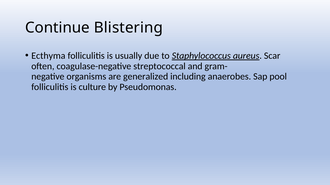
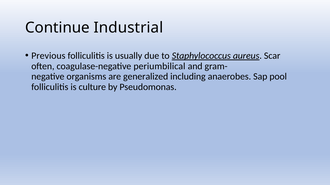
Blistering: Blistering -> Industrial
Ecthyma: Ecthyma -> Previous
streptococcal: streptococcal -> periumbilical
